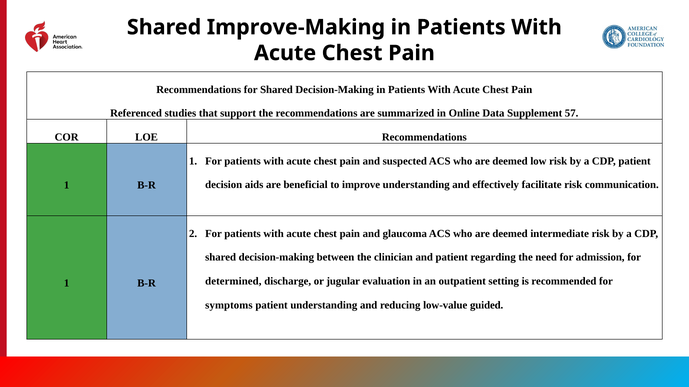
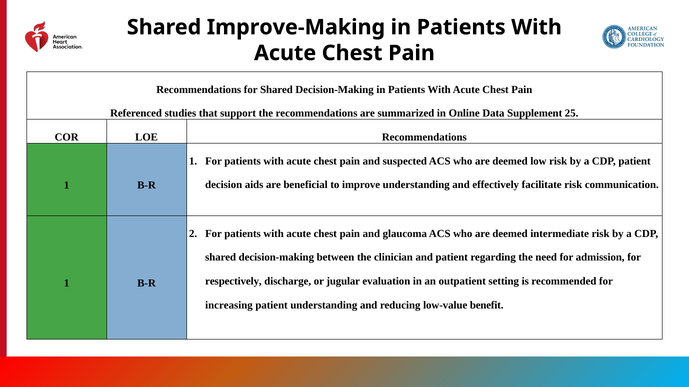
57: 57 -> 25
determined: determined -> respectively
symptoms: symptoms -> increasing
guided: guided -> benefit
